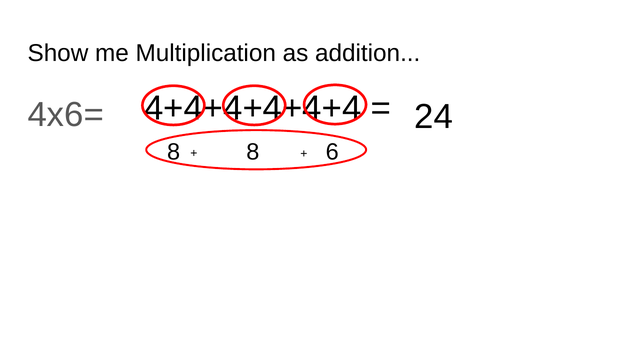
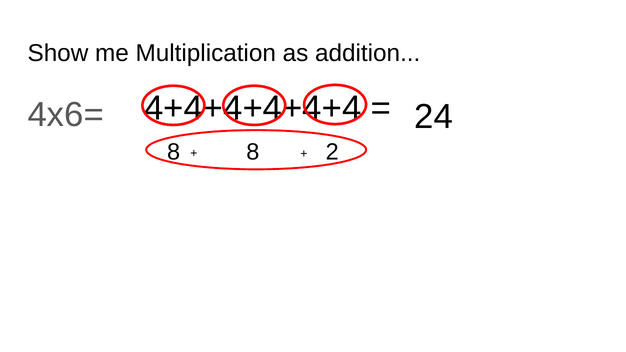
6: 6 -> 2
